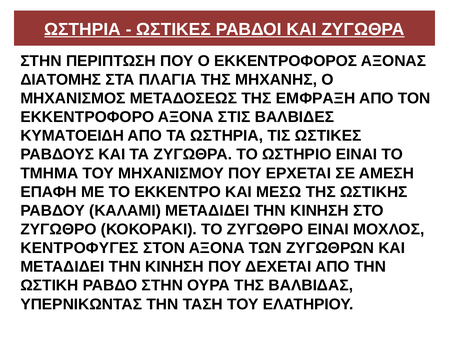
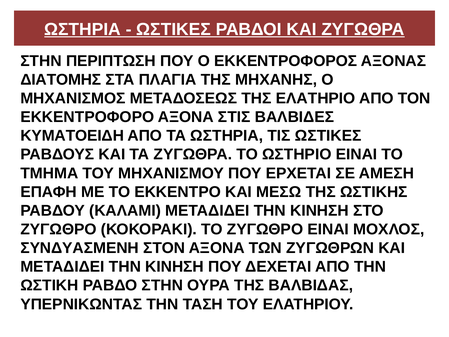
ΕΜΦΡΑΞΗ: ΕΜΦΡΑΞΗ -> ΕΛΑΤΗΡΙΟ
ΚΕΝΤΡΟΦΥΓΕΣ: ΚΕΝΤΡΟΦΥΓΕΣ -> ΣΥΝΔΥΑΣΜΕΝΗ
